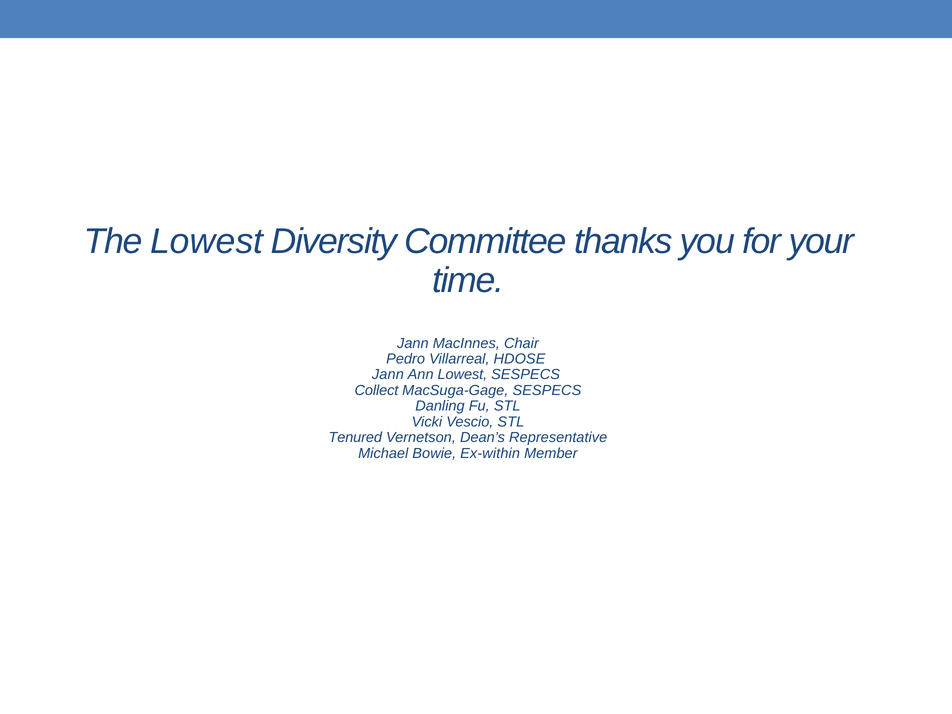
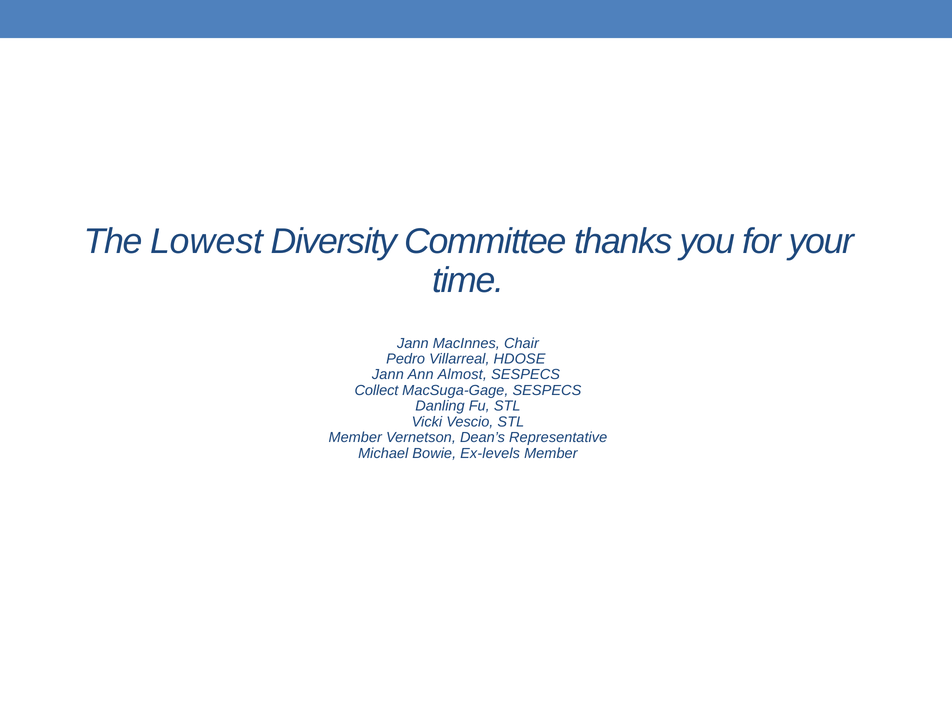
Ann Lowest: Lowest -> Almost
Tenured at (355, 438): Tenured -> Member
Ex-within: Ex-within -> Ex-levels
